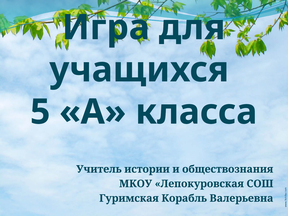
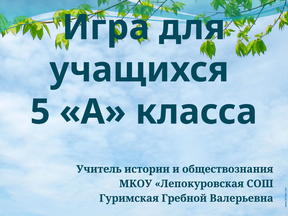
Корабль: Корабль -> Гребной
